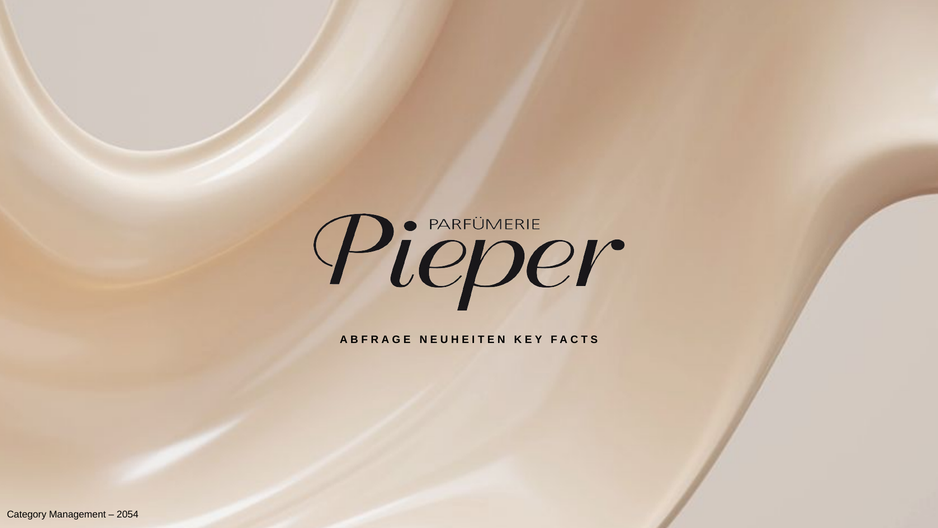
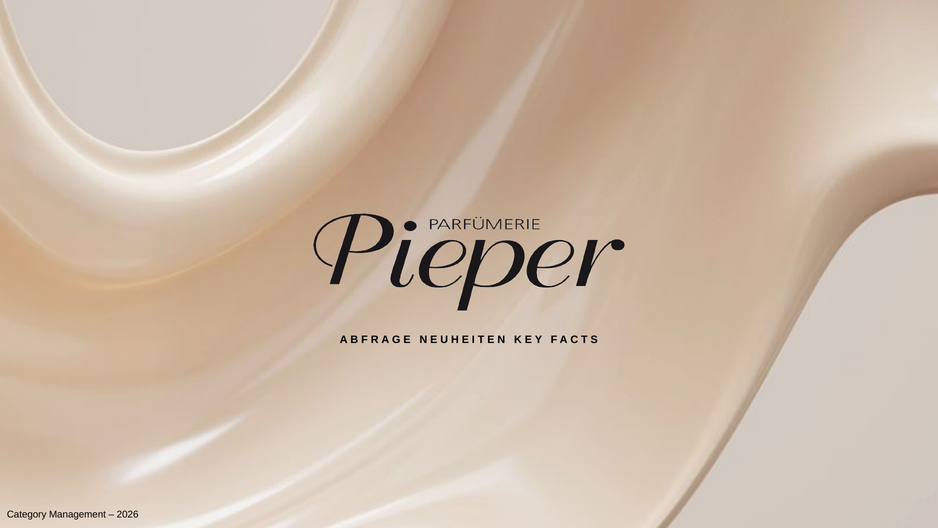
2054: 2054 -> 2026
